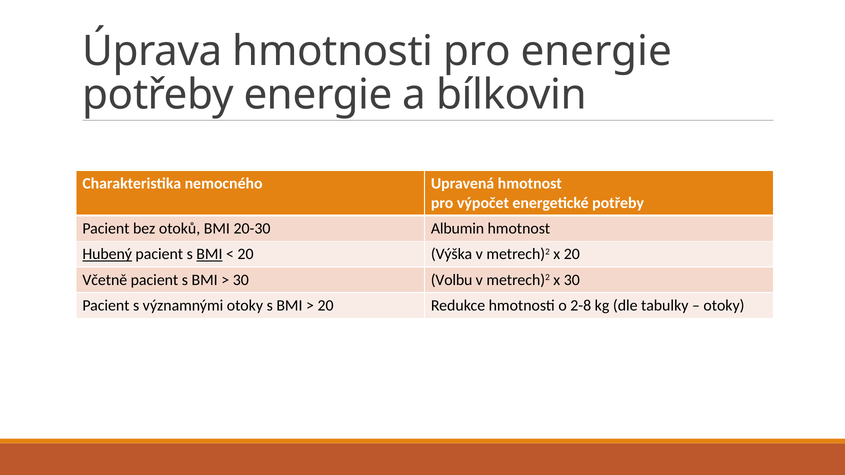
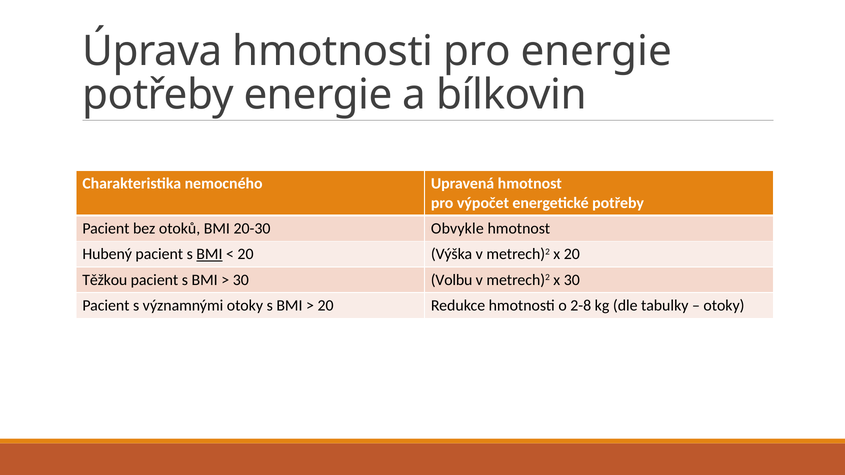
Albumin: Albumin -> Obvykle
Hubený underline: present -> none
Včetně: Včetně -> Těžkou
